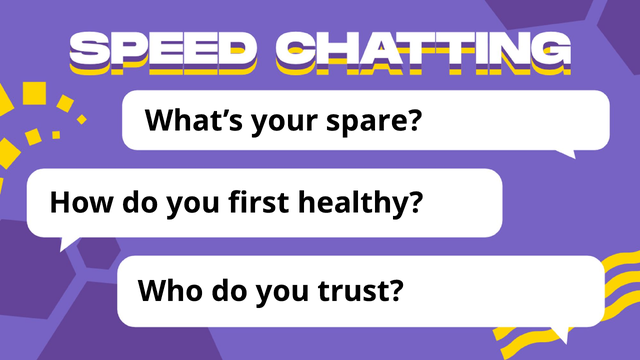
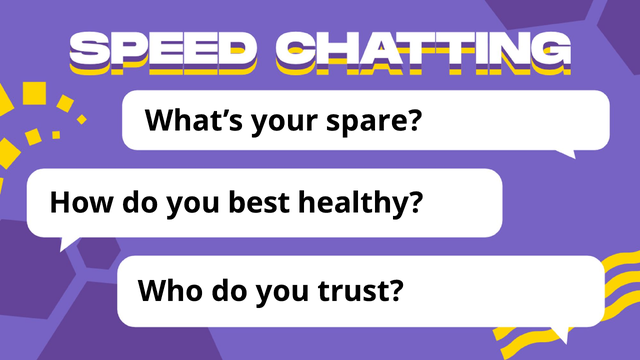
first: first -> best
